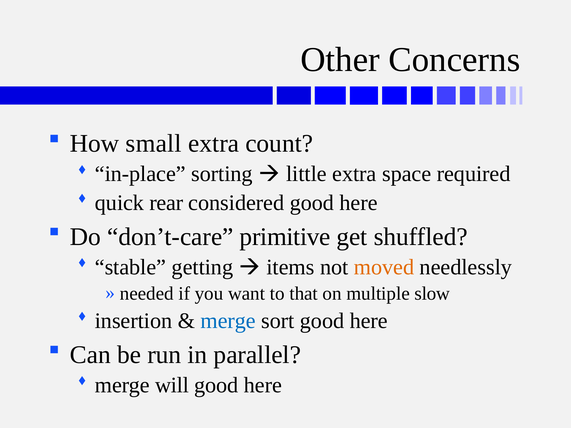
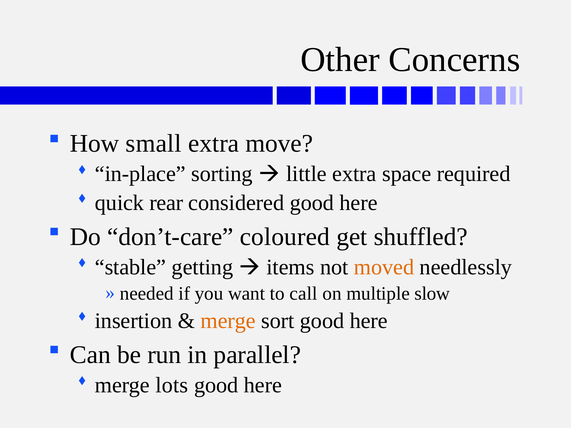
count: count -> move
primitive: primitive -> coloured
that: that -> call
merge at (228, 321) colour: blue -> orange
will: will -> lots
